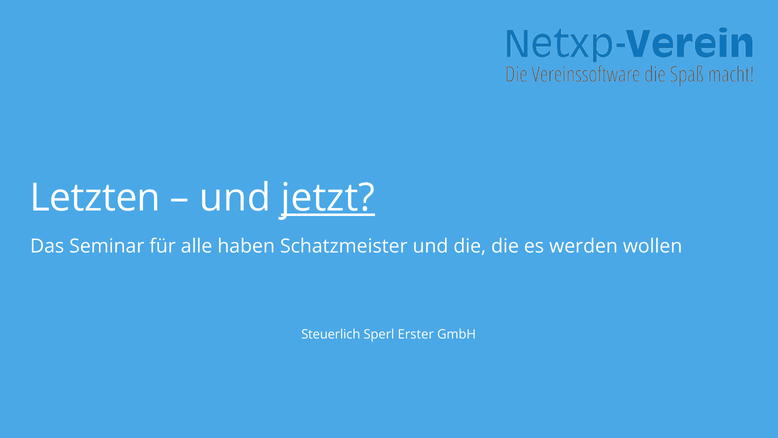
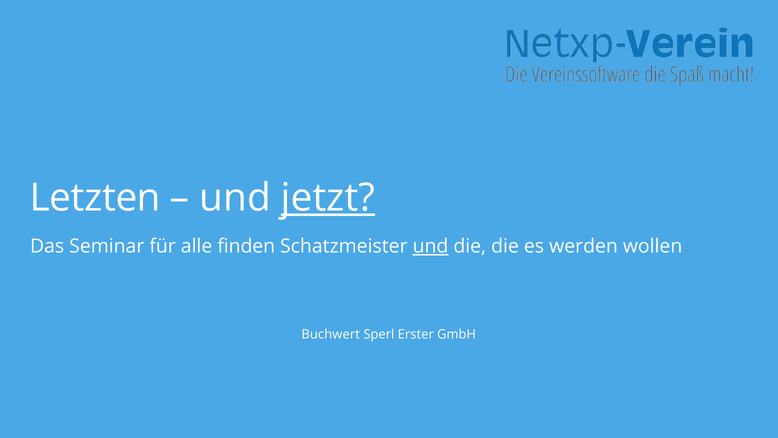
haben: haben -> finden
und at (431, 246) underline: none -> present
Steuerlich: Steuerlich -> Buchwert
